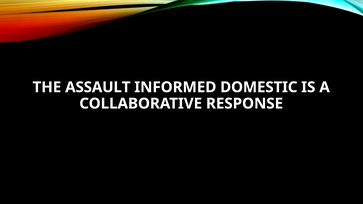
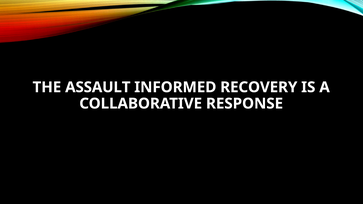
DOMESTIC: DOMESTIC -> RECOVERY
